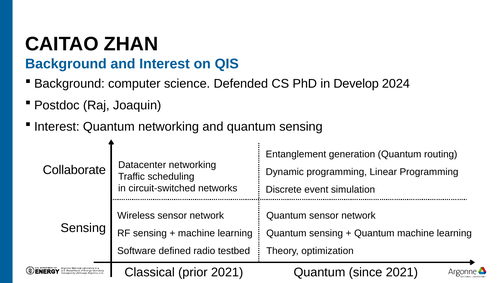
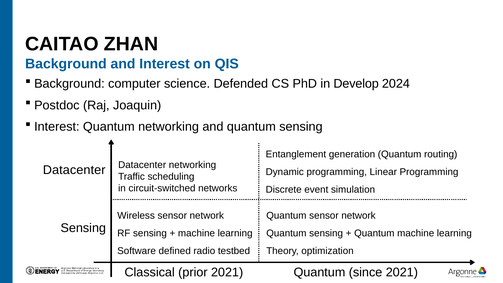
Collaborate at (74, 170): Collaborate -> Datacenter
